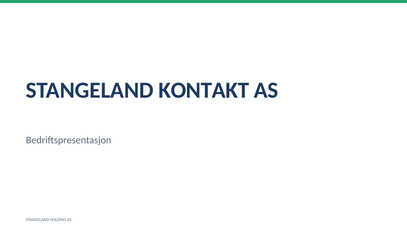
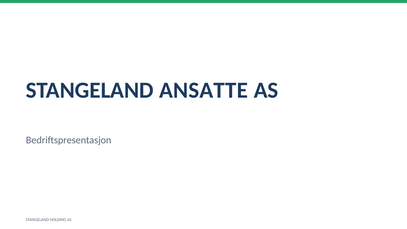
KONTAKT: KONTAKT -> ANSATTE
